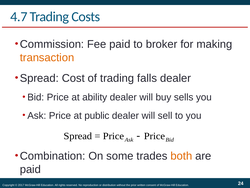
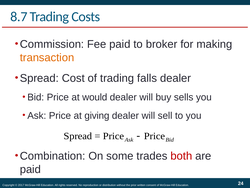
4.7: 4.7 -> 8.7
ability: ability -> would
public: public -> giving
both colour: orange -> red
